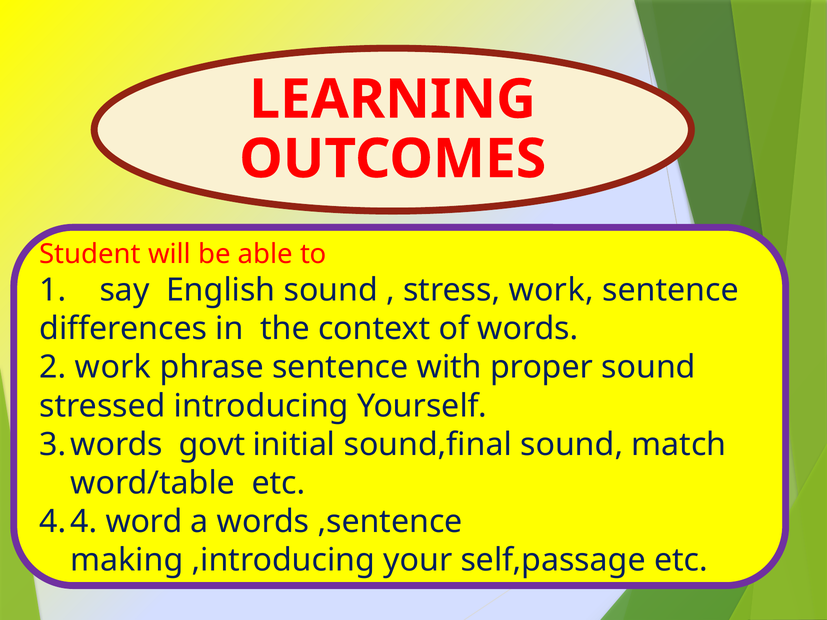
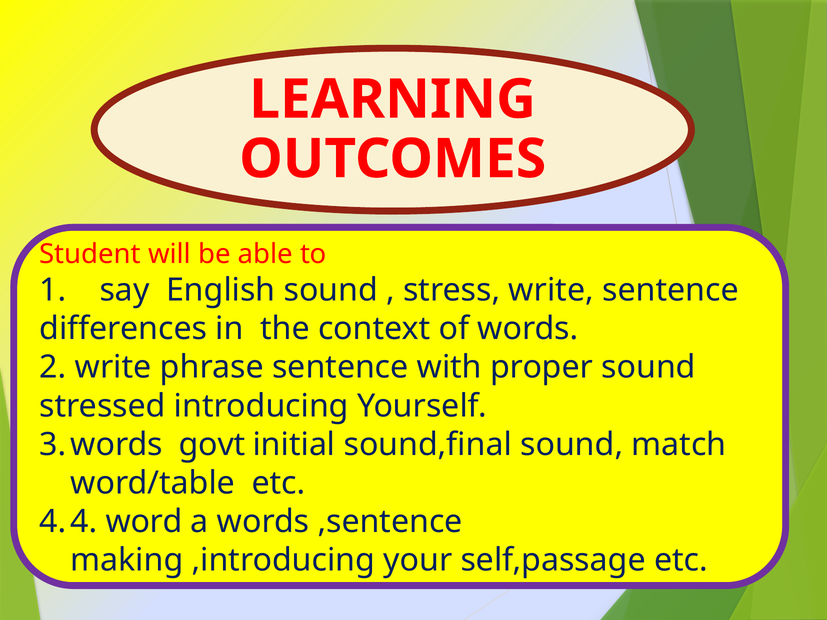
stress work: work -> write
2 work: work -> write
